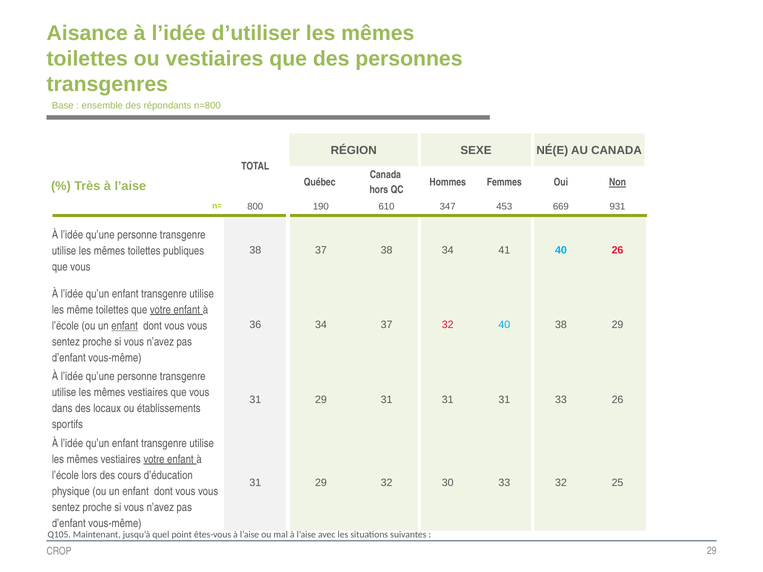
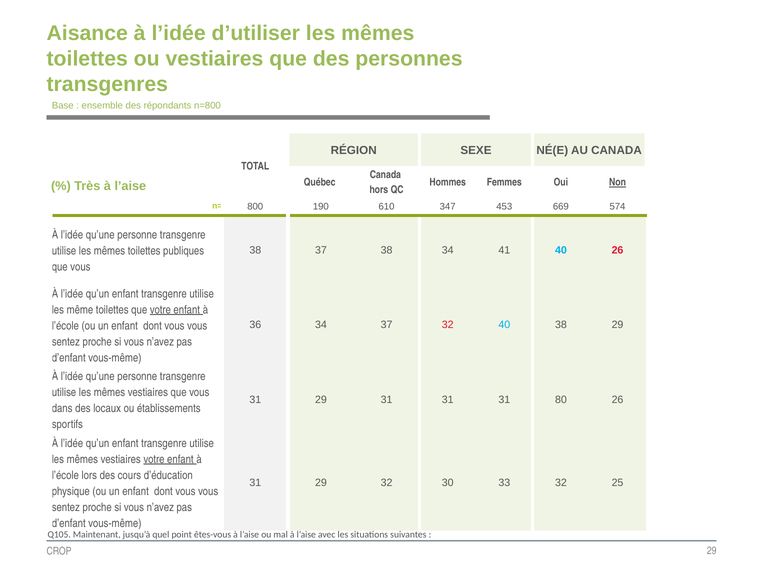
931: 931 -> 574
enfant at (125, 326) underline: present -> none
31 33: 33 -> 80
